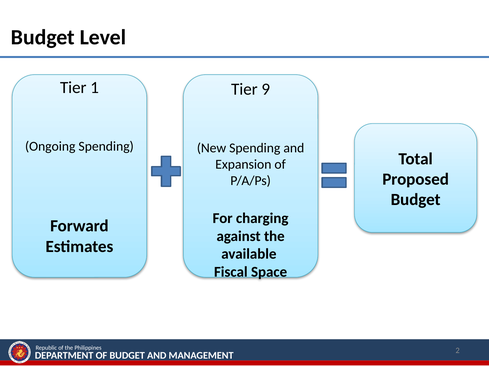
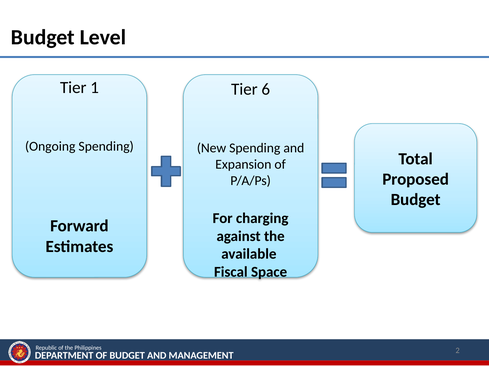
9: 9 -> 6
